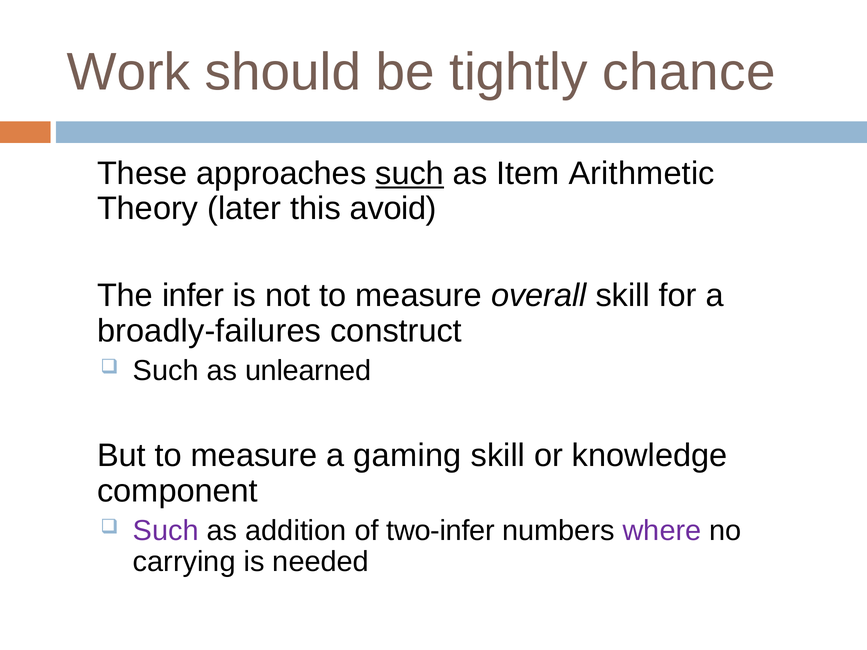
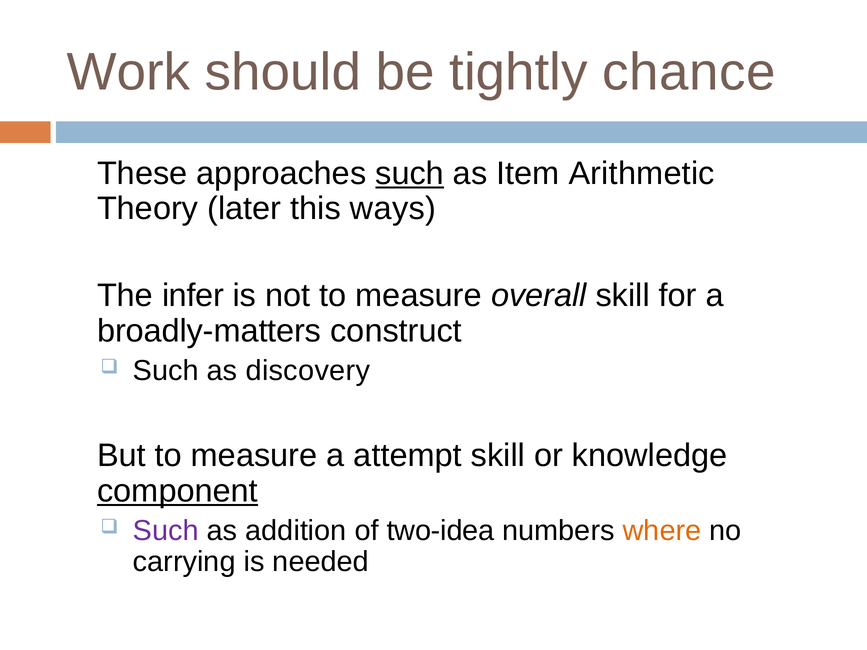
avoid: avoid -> ways
broadly-failures: broadly-failures -> broadly-matters
unlearned: unlearned -> discovery
gaming: gaming -> attempt
component underline: none -> present
two-infer: two-infer -> two-idea
where colour: purple -> orange
